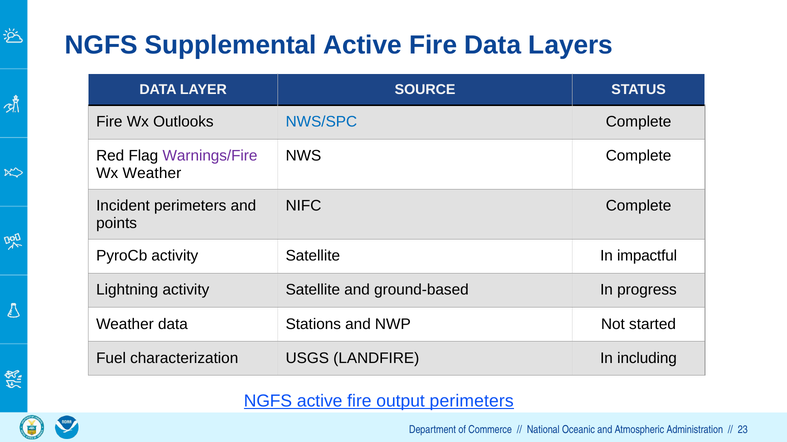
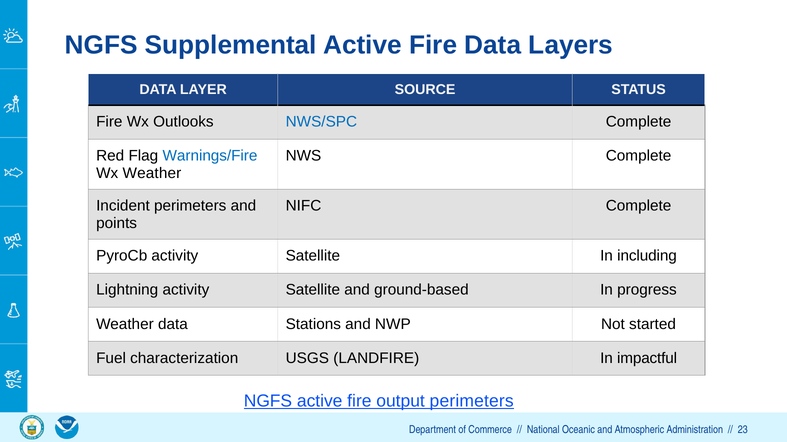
Warnings/Fire colour: purple -> blue
impactful: impactful -> including
including: including -> impactful
